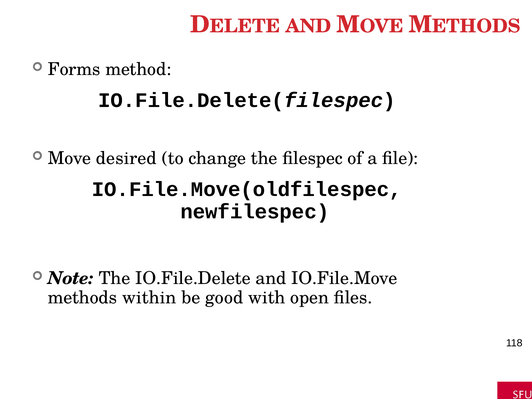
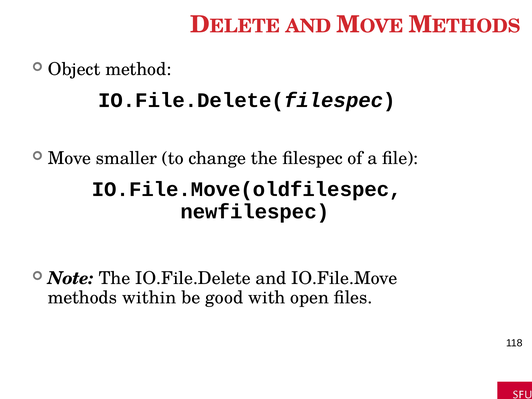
Forms: Forms -> Object
desired: desired -> smaller
